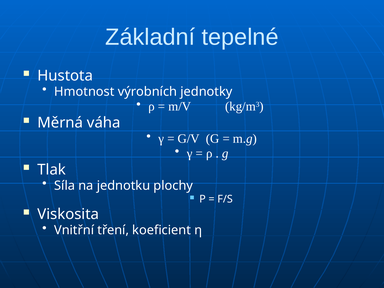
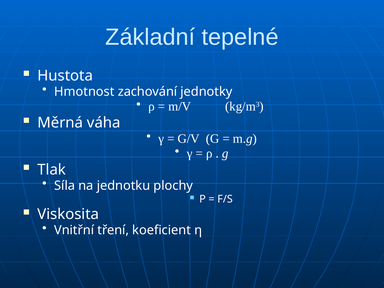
výrobních: výrobních -> zachování
